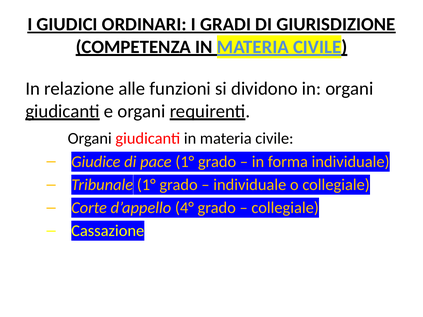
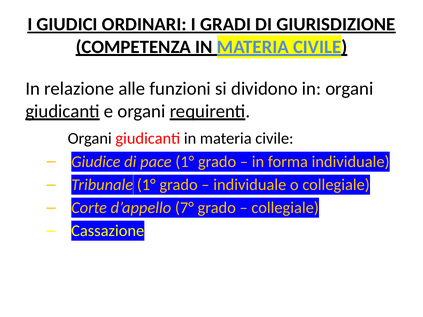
4°: 4° -> 7°
